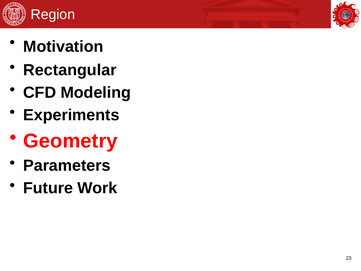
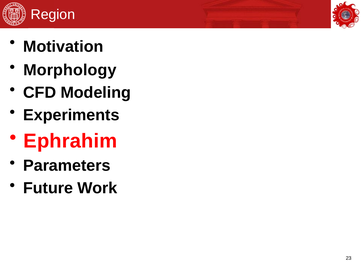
Rectangular: Rectangular -> Morphology
Geometry: Geometry -> Ephrahim
